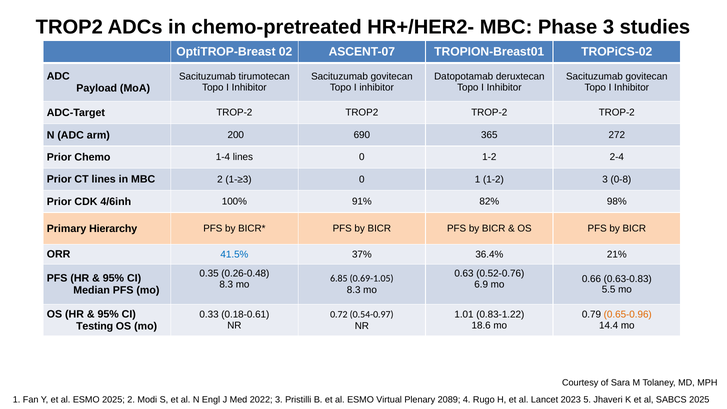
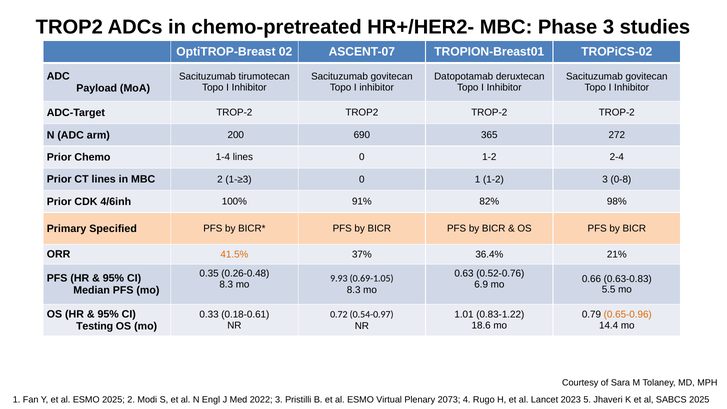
Hierarchy: Hierarchy -> Specified
41.5% colour: blue -> orange
6.85: 6.85 -> 9.93
2089: 2089 -> 2073
